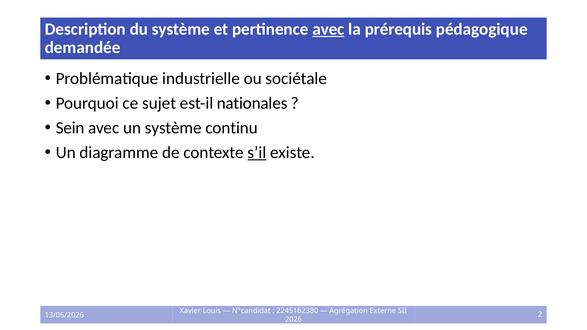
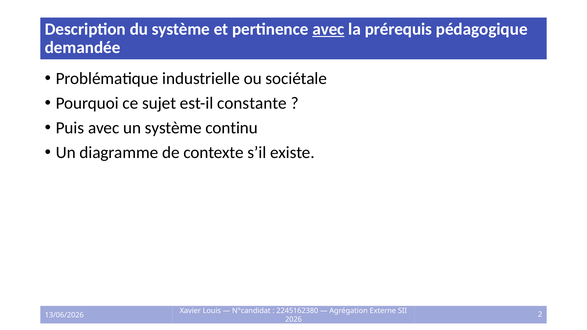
nationales: nationales -> constante
Sein: Sein -> Puis
s’il underline: present -> none
